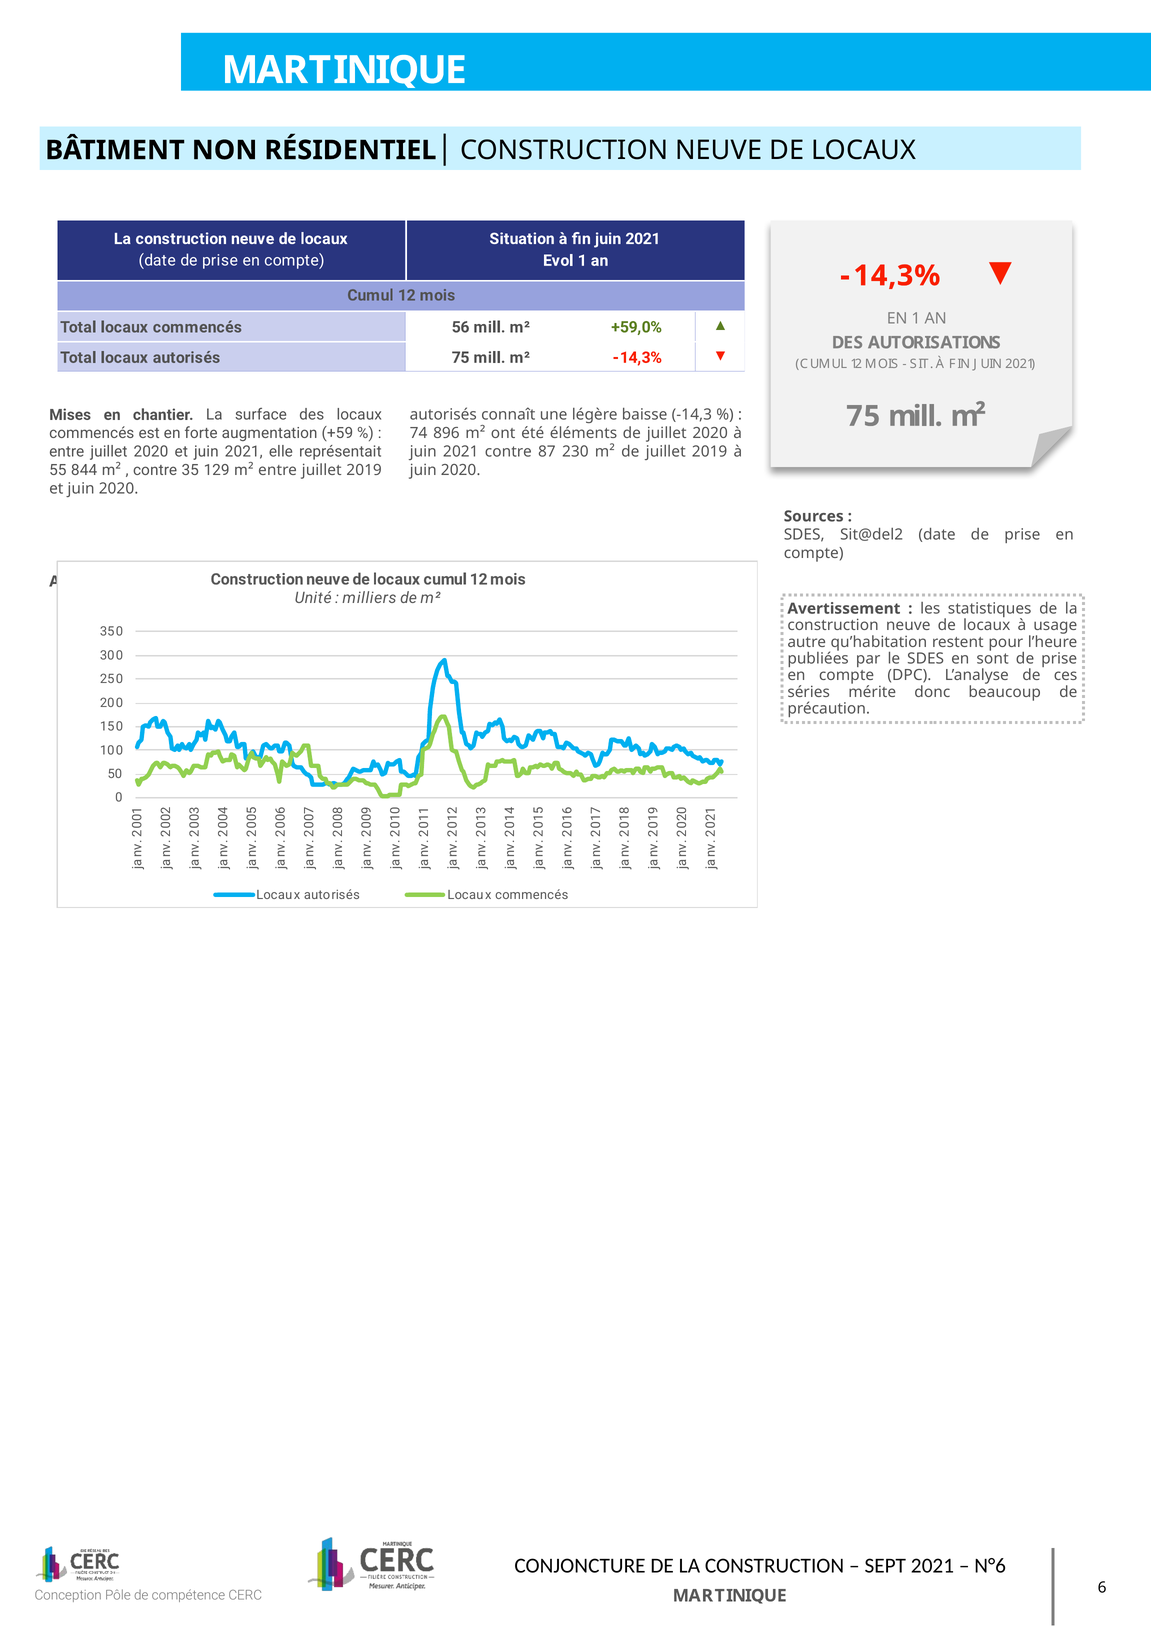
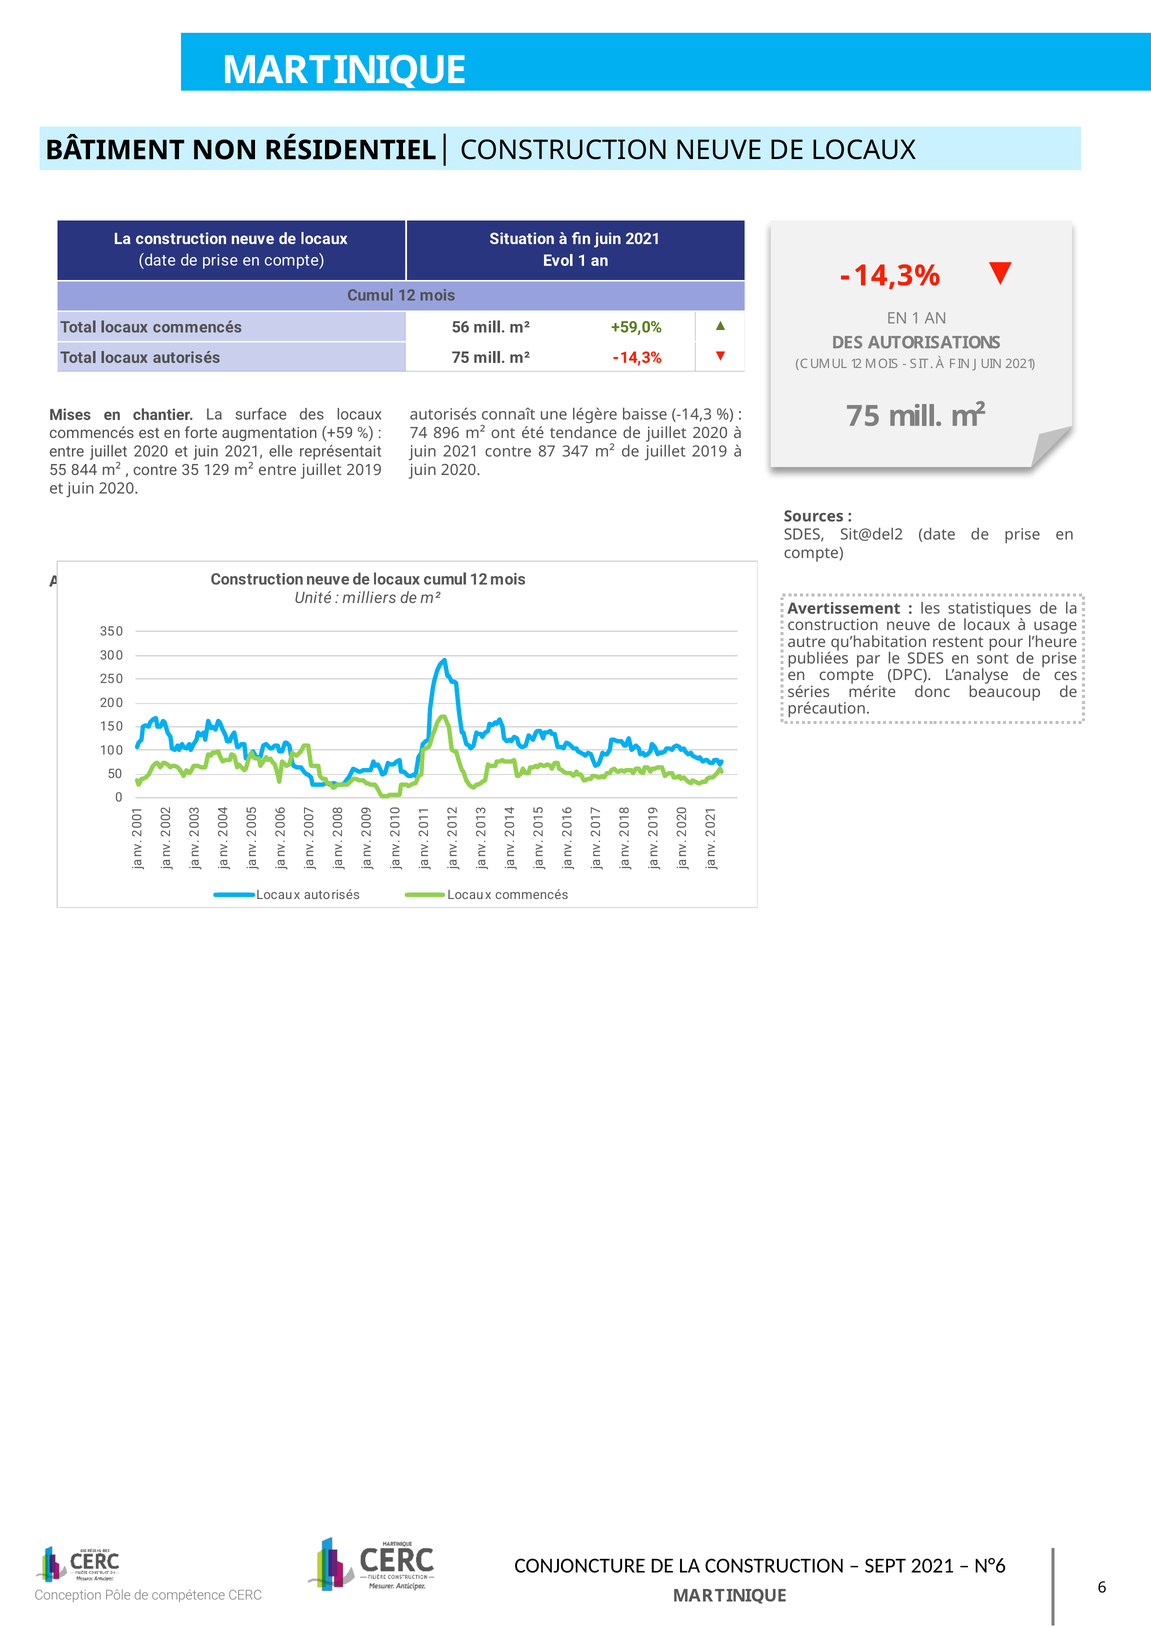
éléments: éléments -> tendance
230: 230 -> 347
